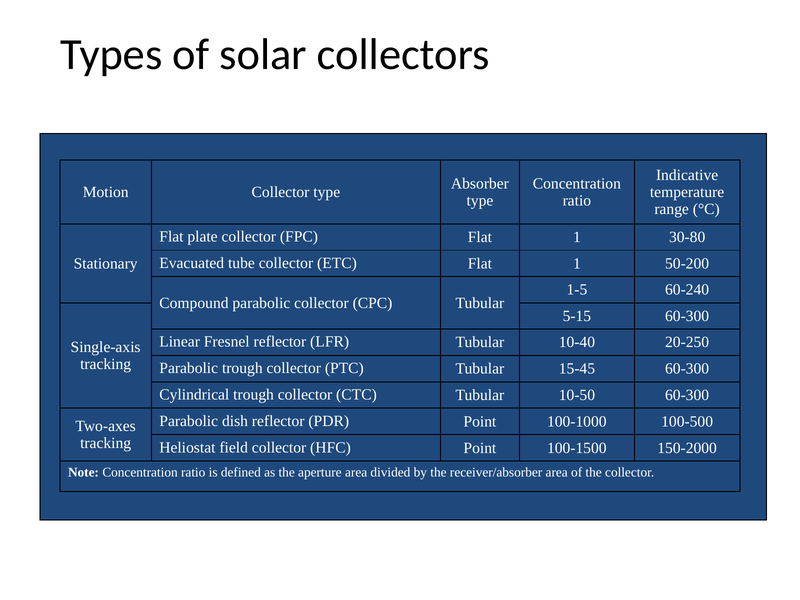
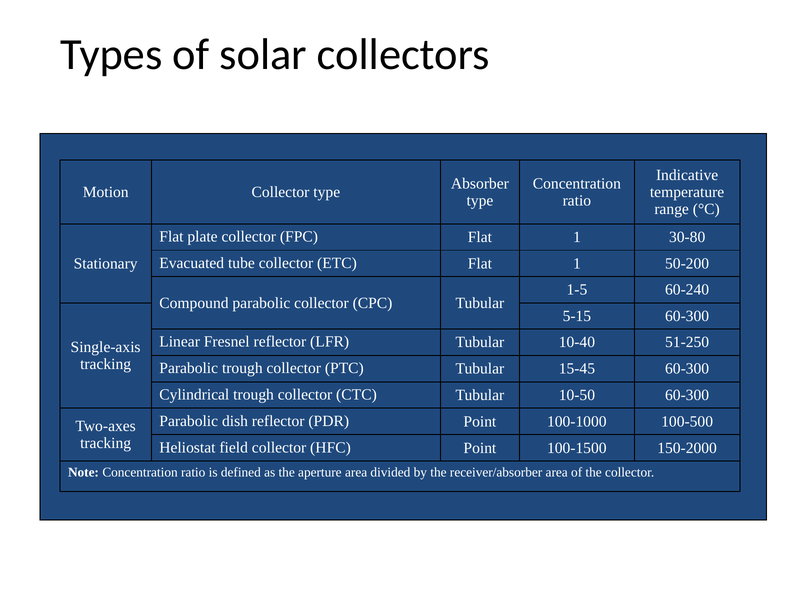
20-250: 20-250 -> 51-250
